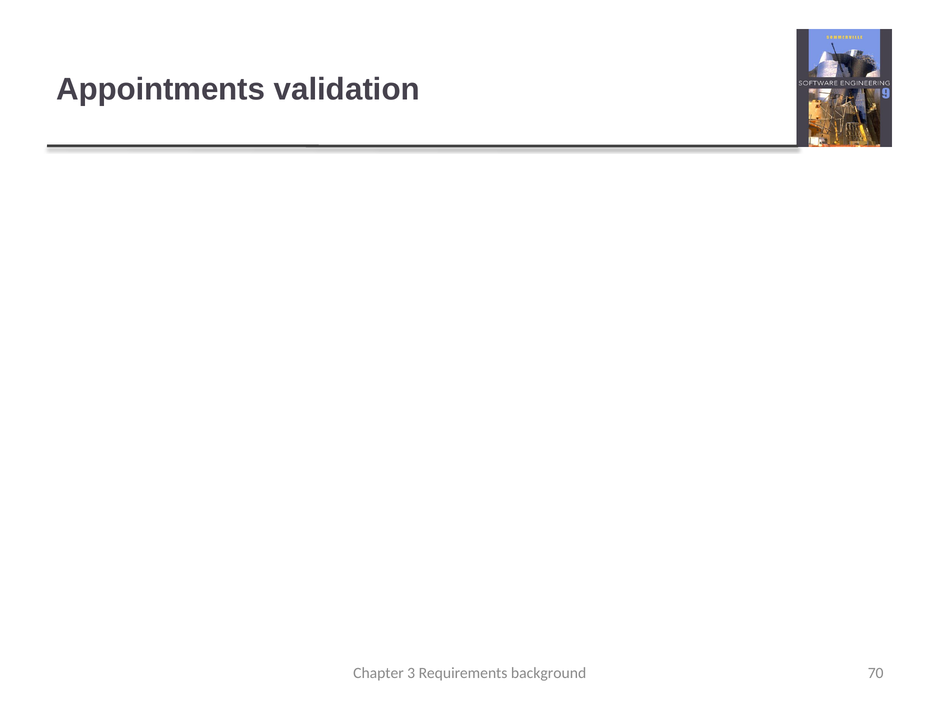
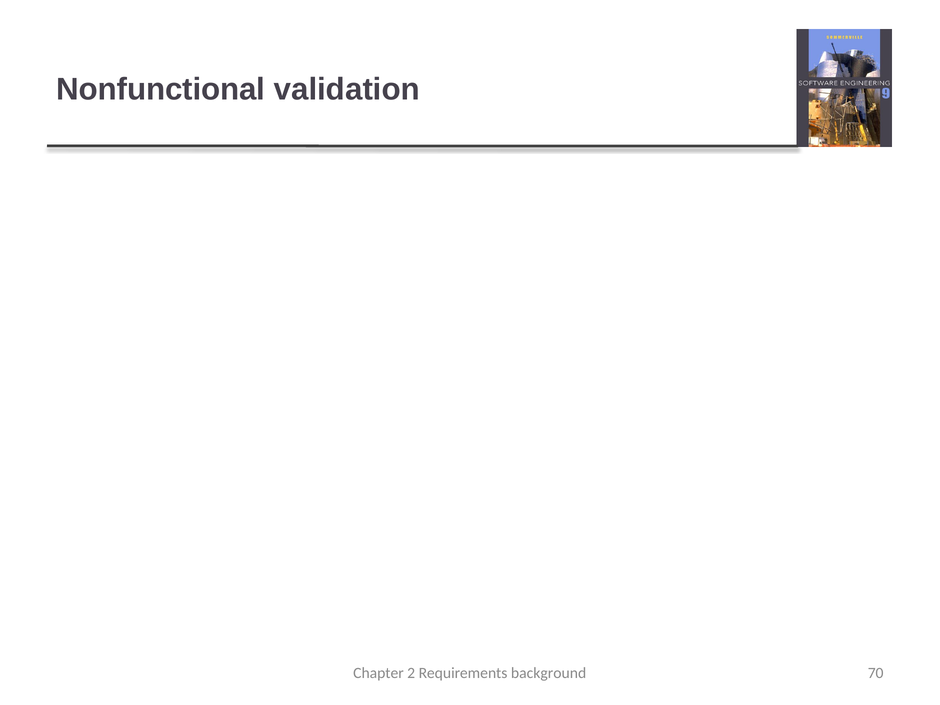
Appointments: Appointments -> Nonfunctional
3: 3 -> 2
